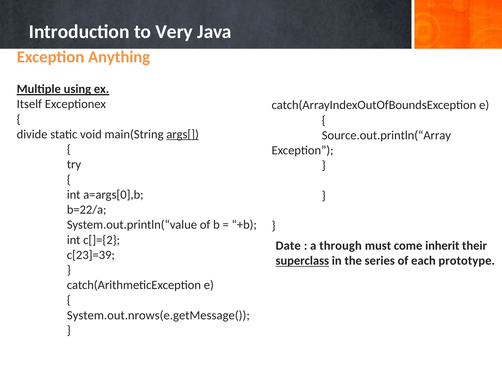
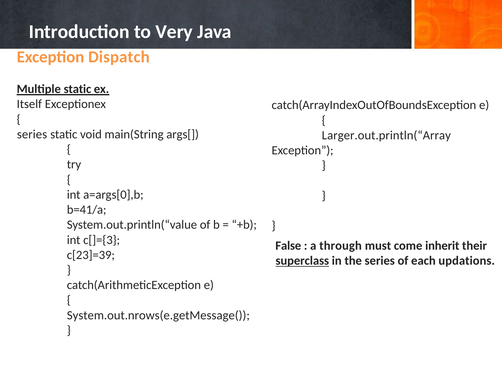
Anything: Anything -> Dispatch
Multiple using: using -> static
divide at (32, 134): divide -> series
args[ underline: present -> none
Source.out.println(“Array: Source.out.println(“Array -> Larger.out.println(“Array
b=22/a: b=22/a -> b=41/a
c[]={2: c[]={2 -> c[]={3
Date: Date -> False
prototype: prototype -> updations
